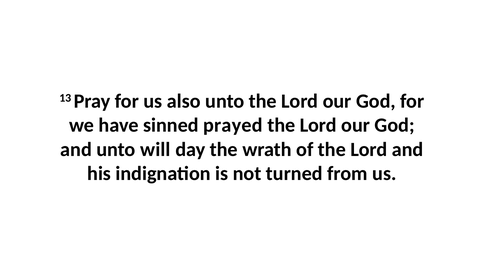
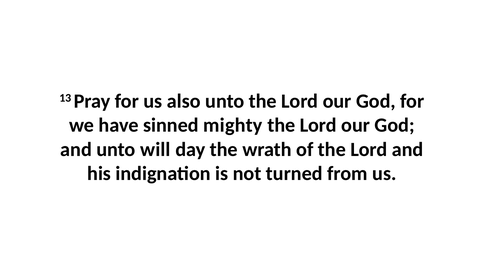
prayed: prayed -> mighty
